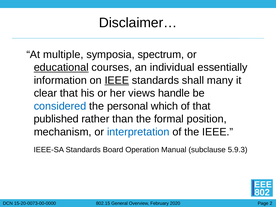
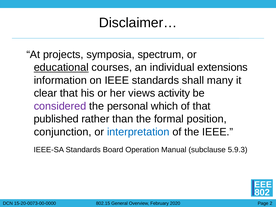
multiple: multiple -> projects
essentially: essentially -> extensions
IEEE at (117, 80) underline: present -> none
handle: handle -> activity
considered colour: blue -> purple
mechanism: mechanism -> conjunction
